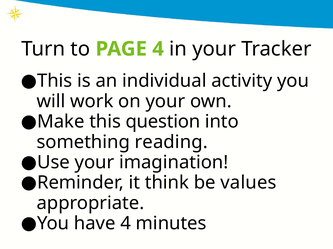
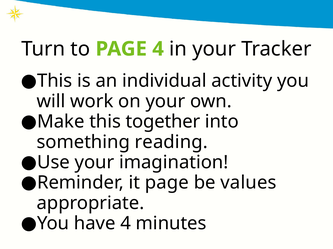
question: question -> together
it think: think -> page
